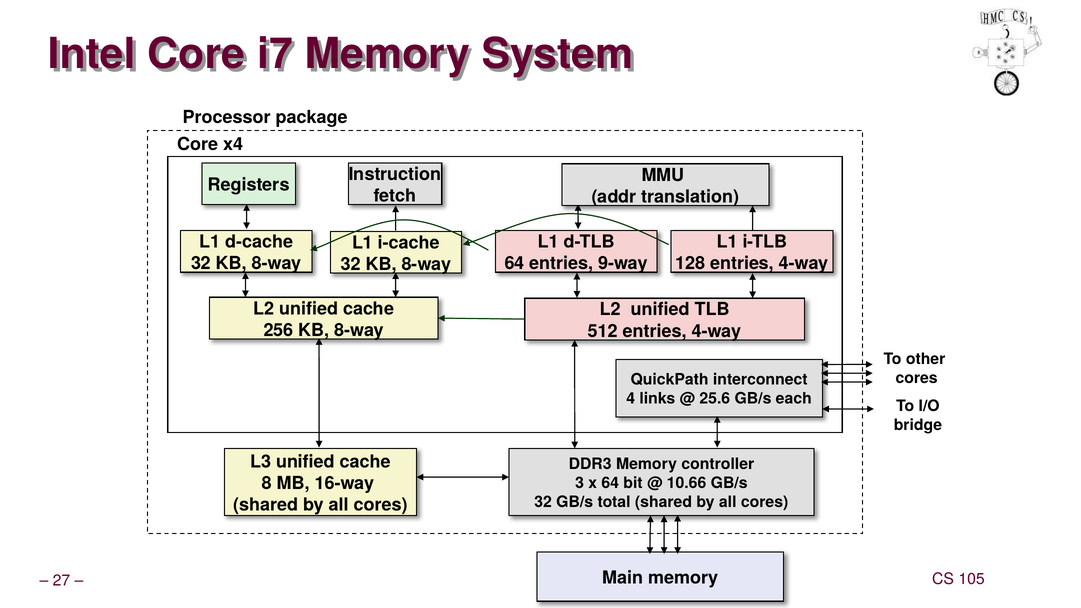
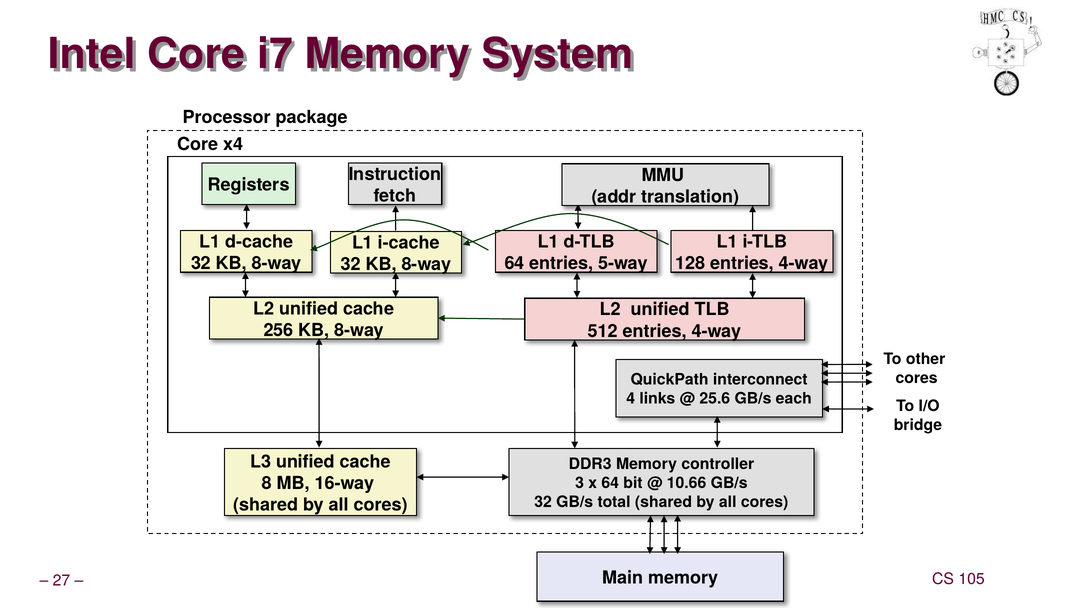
9-way: 9-way -> 5-way
